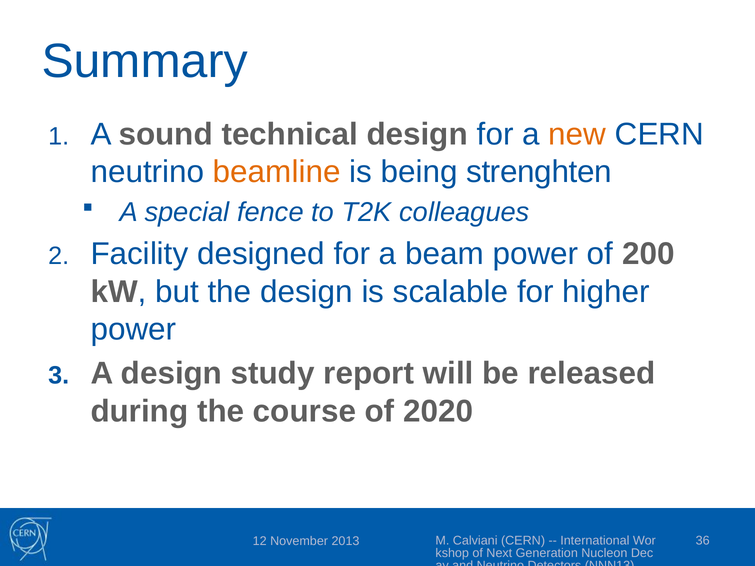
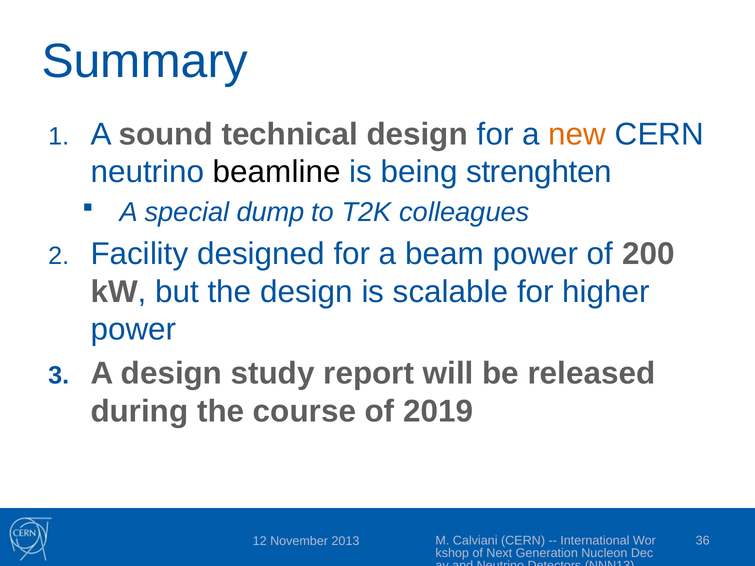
beamline colour: orange -> black
fence: fence -> dump
2020: 2020 -> 2019
